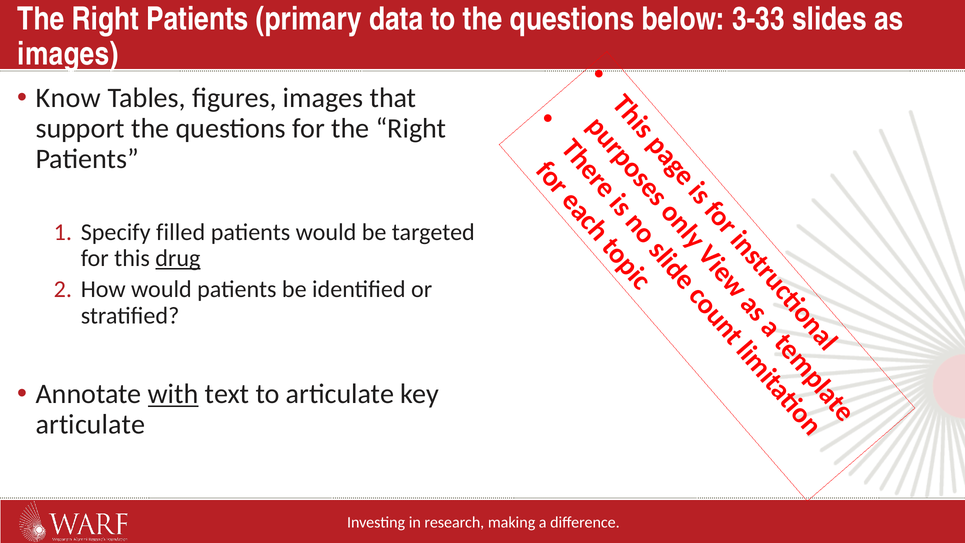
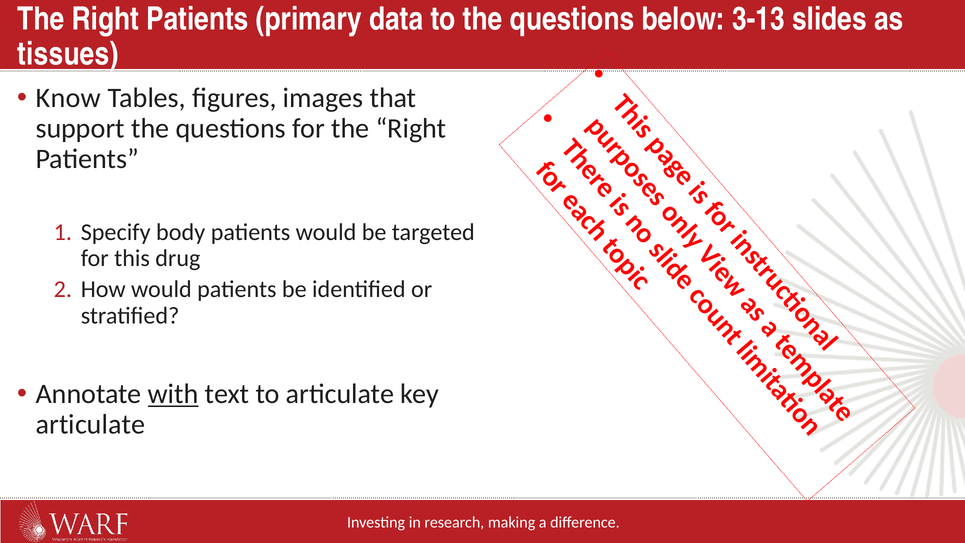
3-33: 3-33 -> 3-13
images at (68, 54): images -> tissues
filled: filled -> body
drug underline: present -> none
